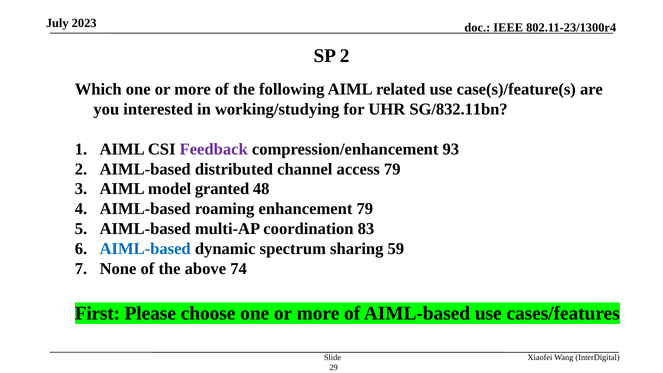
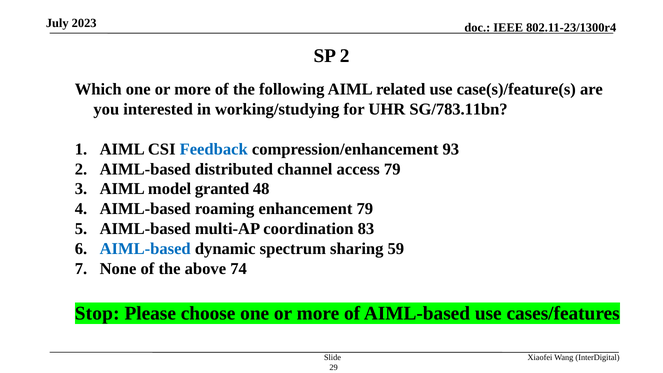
SG/832.11bn: SG/832.11bn -> SG/783.11bn
Feedback colour: purple -> blue
First: First -> Stop
